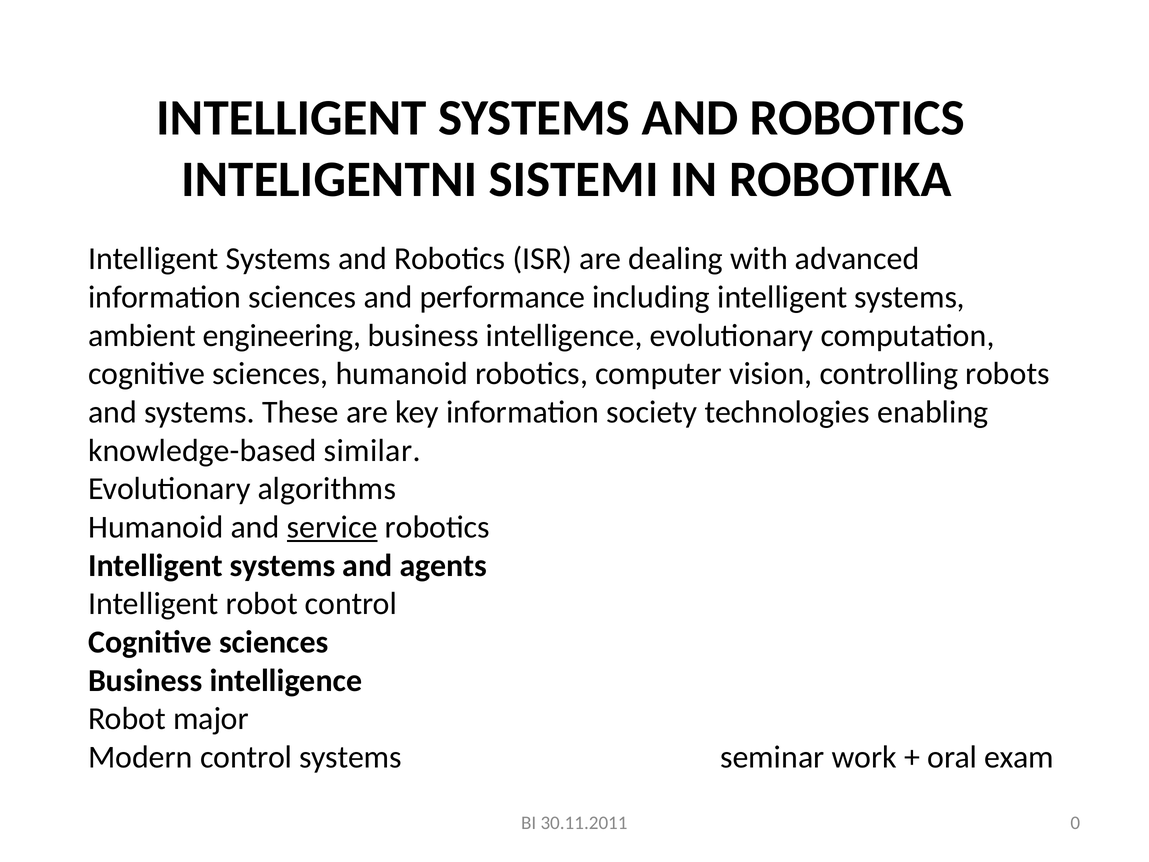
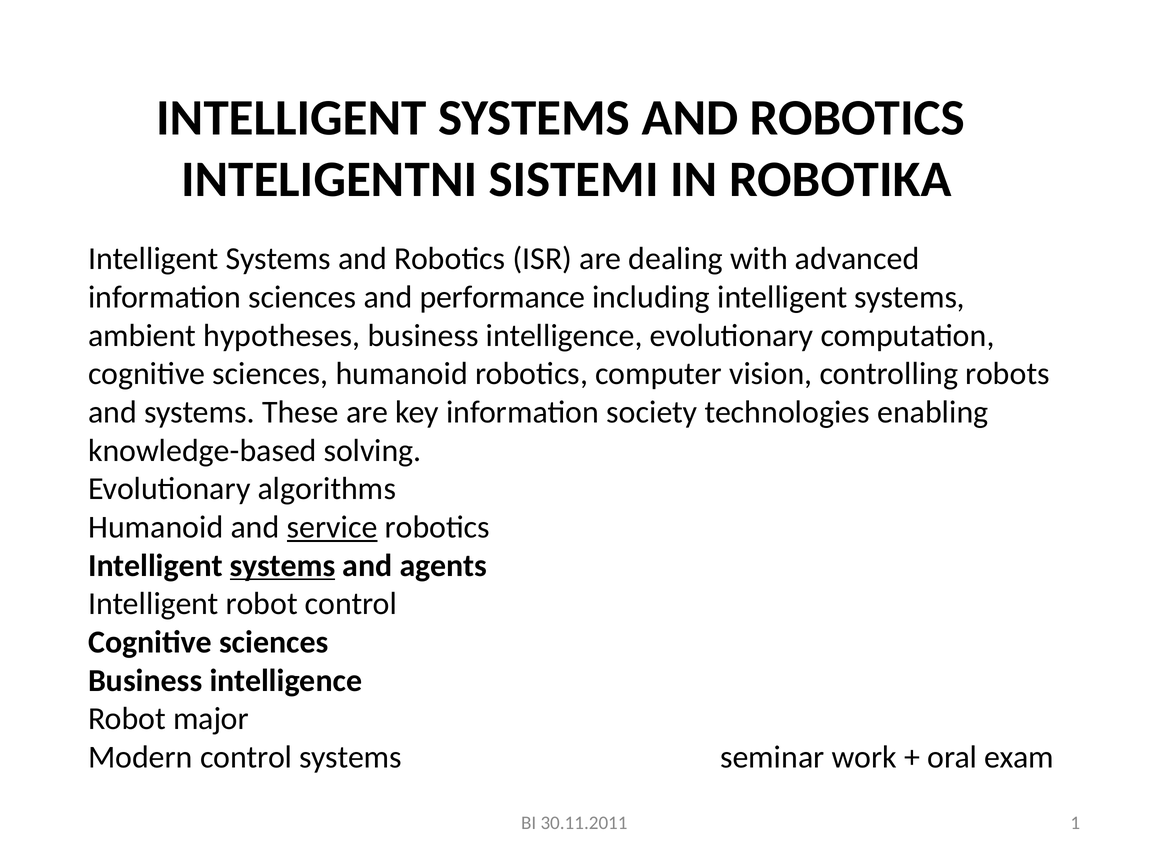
engineering: engineering -> hypotheses
similar: similar -> solving
systems at (283, 565) underline: none -> present
0: 0 -> 1
